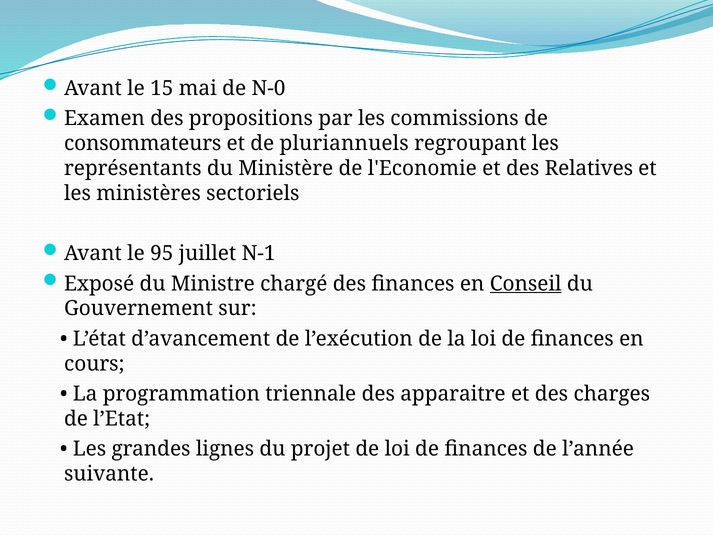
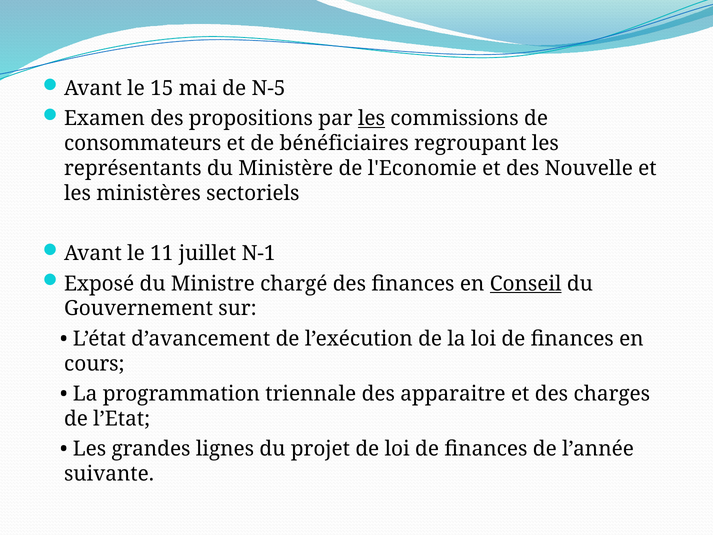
N-0: N-0 -> N-5
les at (371, 118) underline: none -> present
pluriannuels: pluriannuels -> bénéficiaires
Relatives: Relatives -> Nouvelle
95: 95 -> 11
